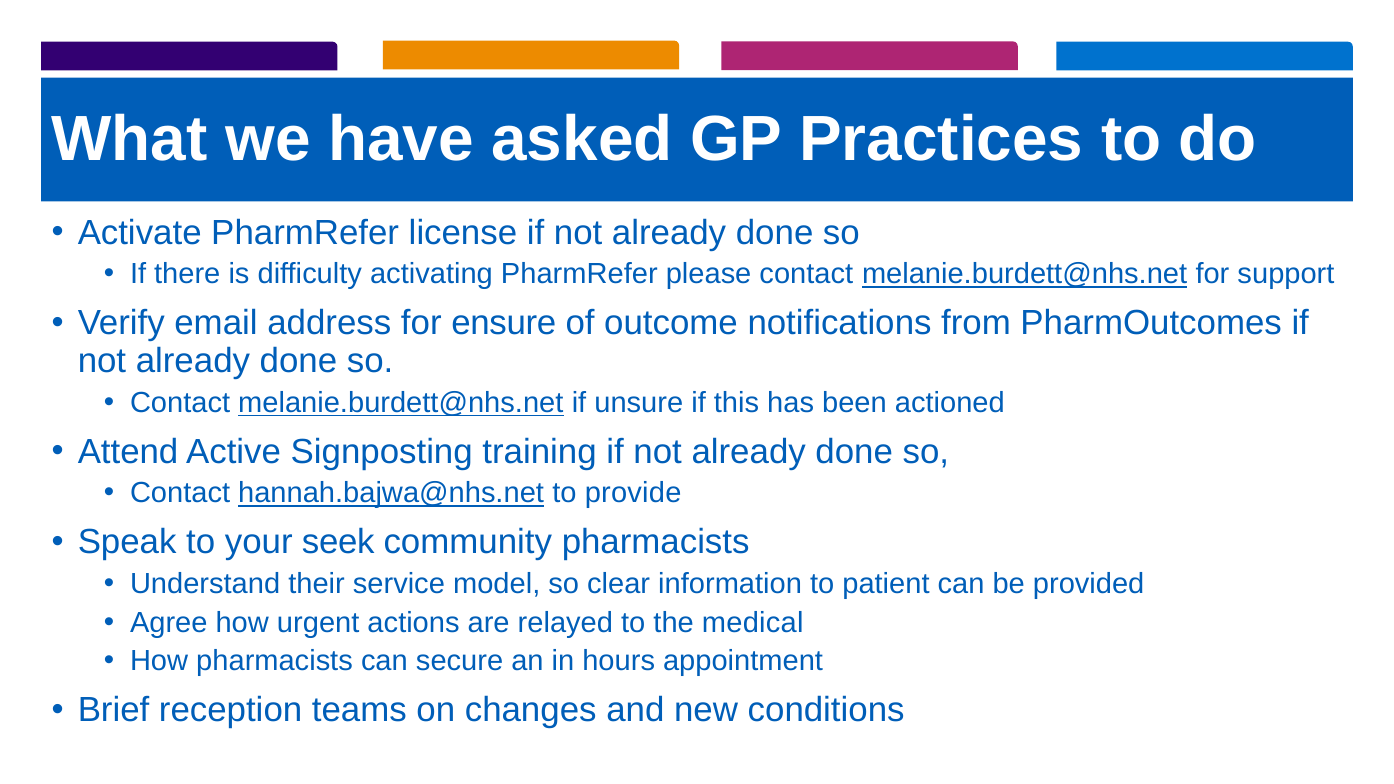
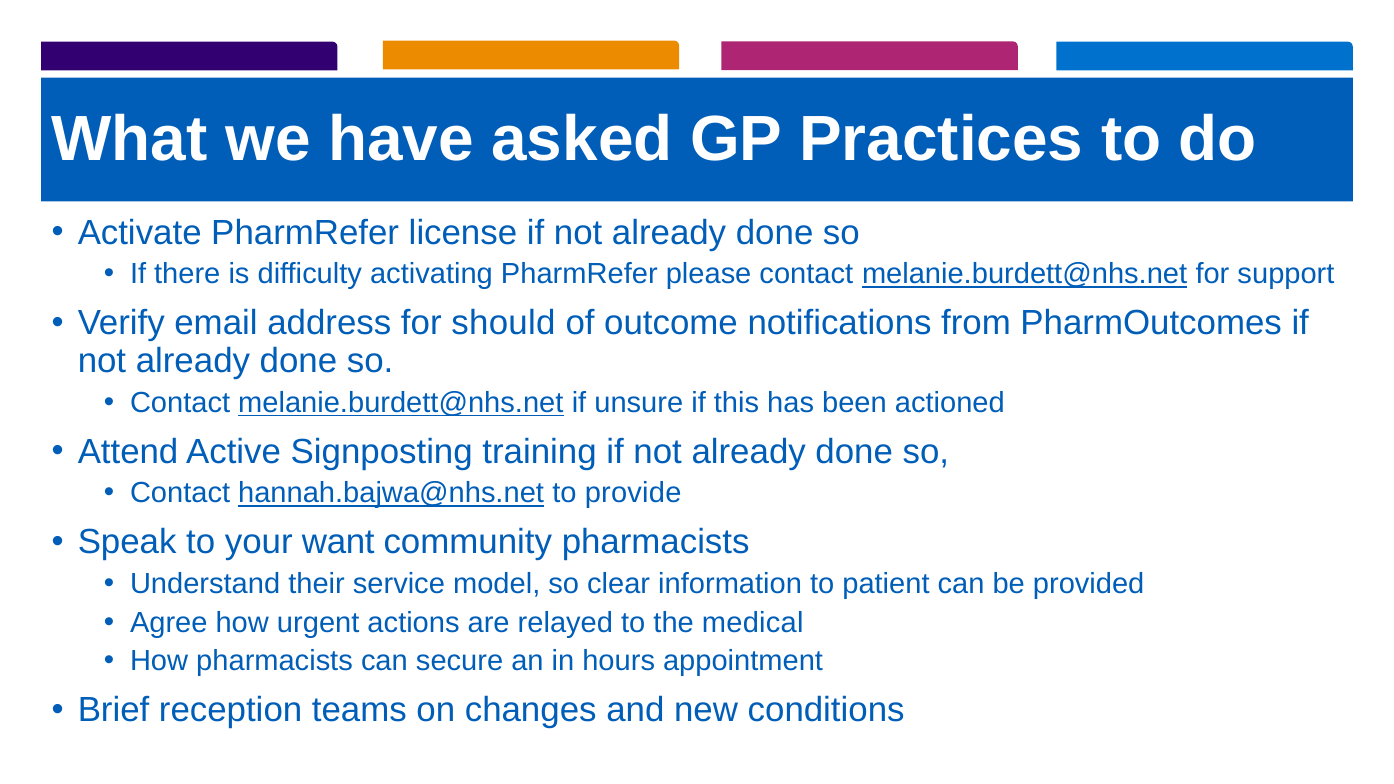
ensure: ensure -> should
seek: seek -> want
